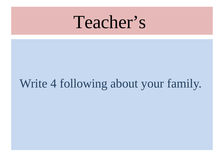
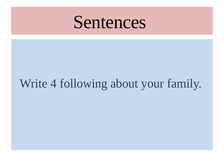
Teacherʼs: Teacherʼs -> Sentences
